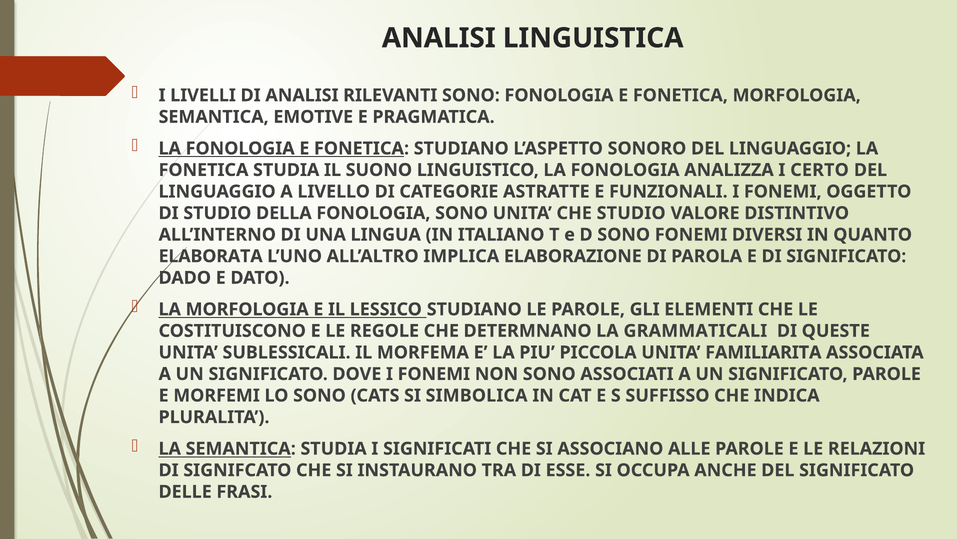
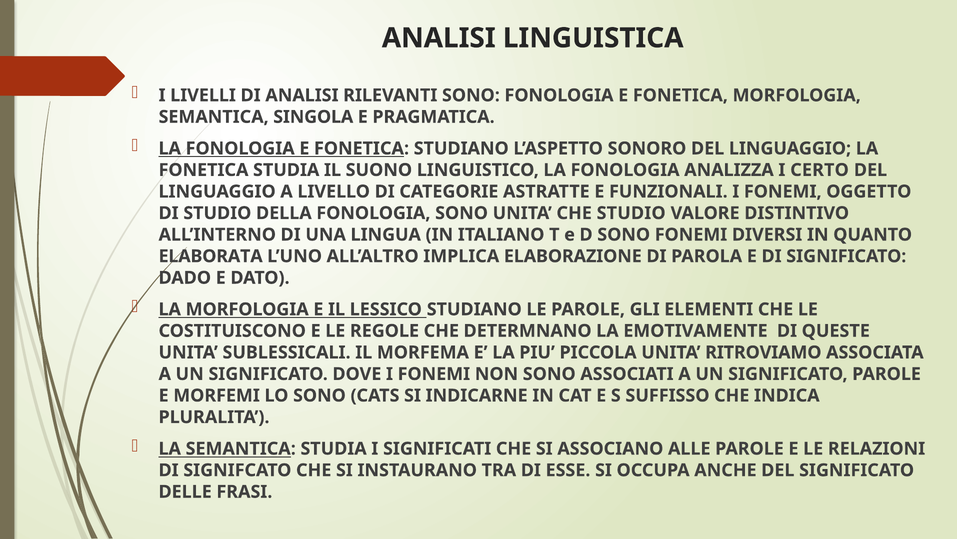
EMOTIVE: EMOTIVE -> SINGOLA
GRAMMATICALI: GRAMMATICALI -> EMOTIVAMENTE
FAMILIARITA: FAMILIARITA -> RITROVIAMO
SIMBOLICA: SIMBOLICA -> INDICARNE
